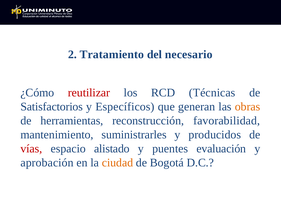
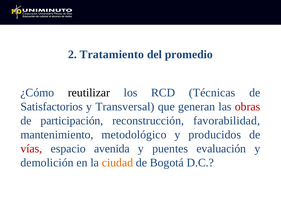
necesario: necesario -> promedio
reutilizar colour: red -> black
Específicos: Específicos -> Transversal
obras colour: orange -> red
herramientas: herramientas -> participación
suministrarles: suministrarles -> metodológico
alistado: alistado -> avenida
aprobación: aprobación -> demolición
